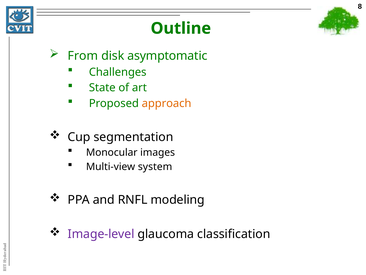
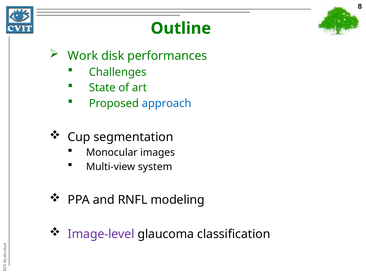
From: From -> Work
asymptomatic: asymptomatic -> performances
approach colour: orange -> blue
